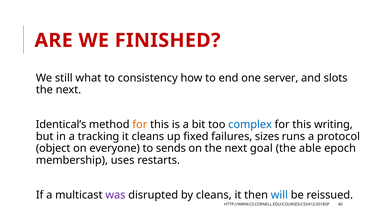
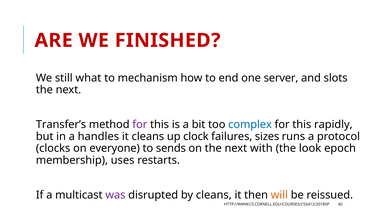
consistency: consistency -> mechanism
Identical’s: Identical’s -> Transfer’s
for at (140, 125) colour: orange -> purple
writing: writing -> rapidly
tracking: tracking -> handles
fixed: fixed -> clock
object: object -> clocks
goal: goal -> with
able: able -> look
will colour: blue -> orange
